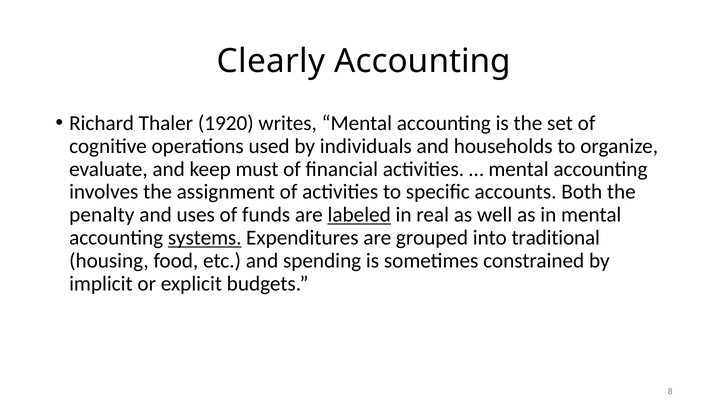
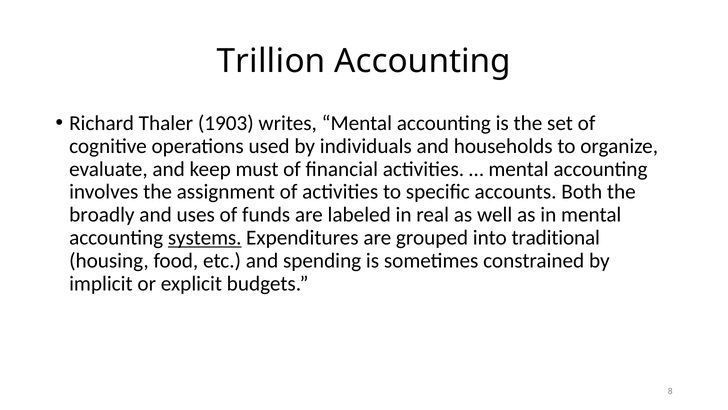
Clearly: Clearly -> Trillion
1920: 1920 -> 1903
penalty: penalty -> broadly
labeled underline: present -> none
